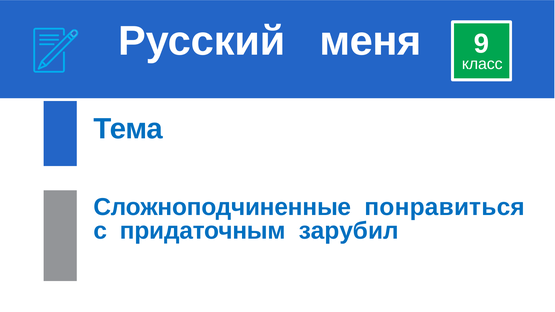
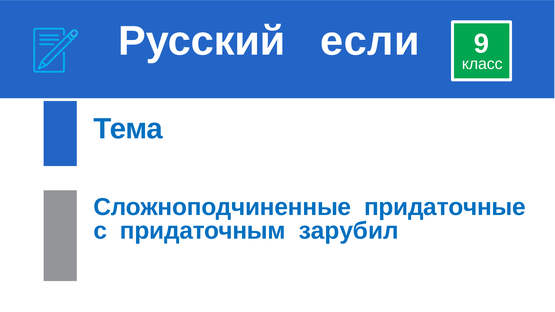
меня: меня -> если
понравиться: понравиться -> придаточные
